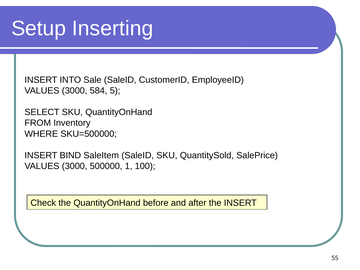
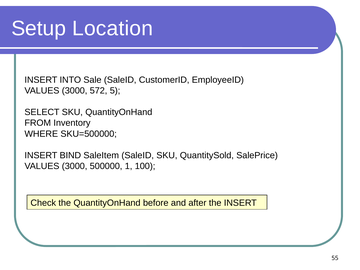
Inserting: Inserting -> Location
584: 584 -> 572
